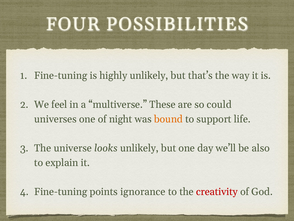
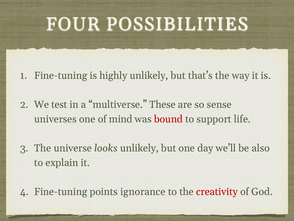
feel: feel -> test
could: could -> sense
night: night -> mind
bound colour: orange -> red
